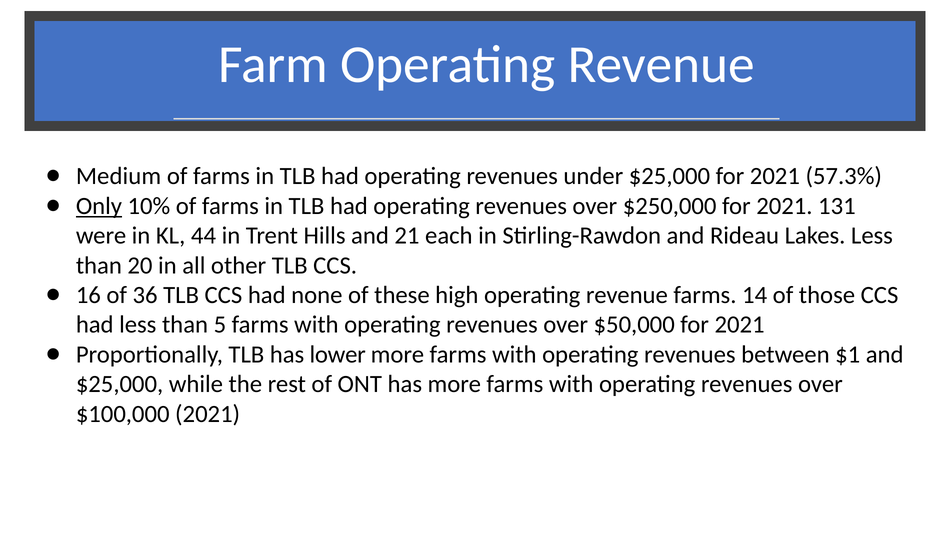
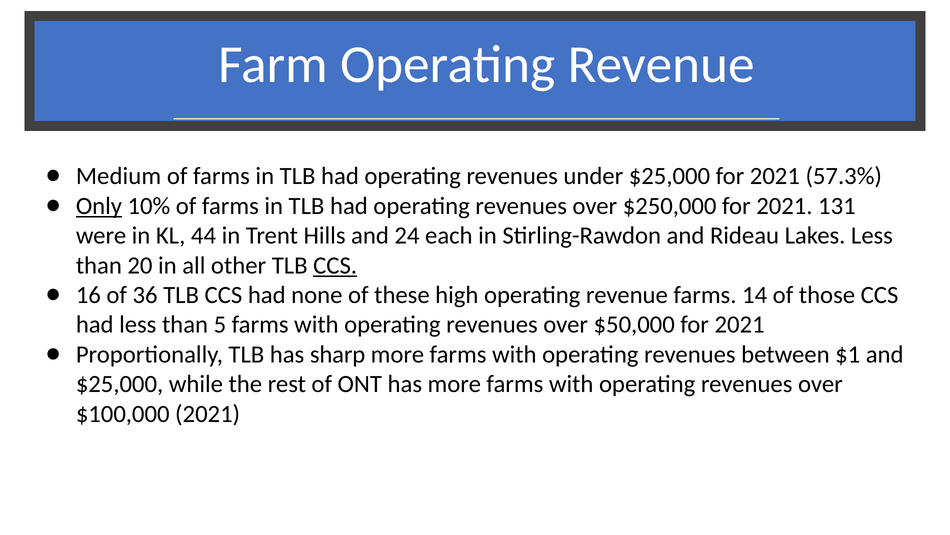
21: 21 -> 24
CCS at (335, 265) underline: none -> present
lower: lower -> sharp
